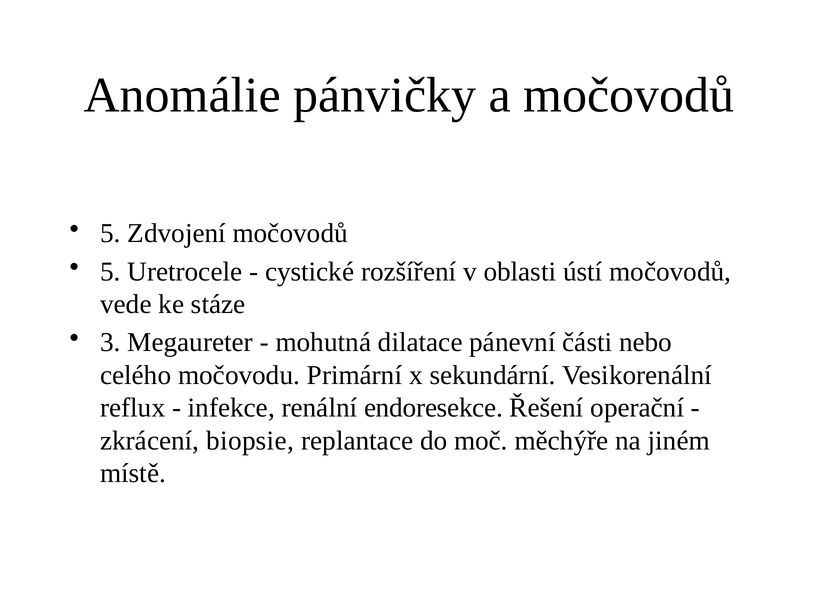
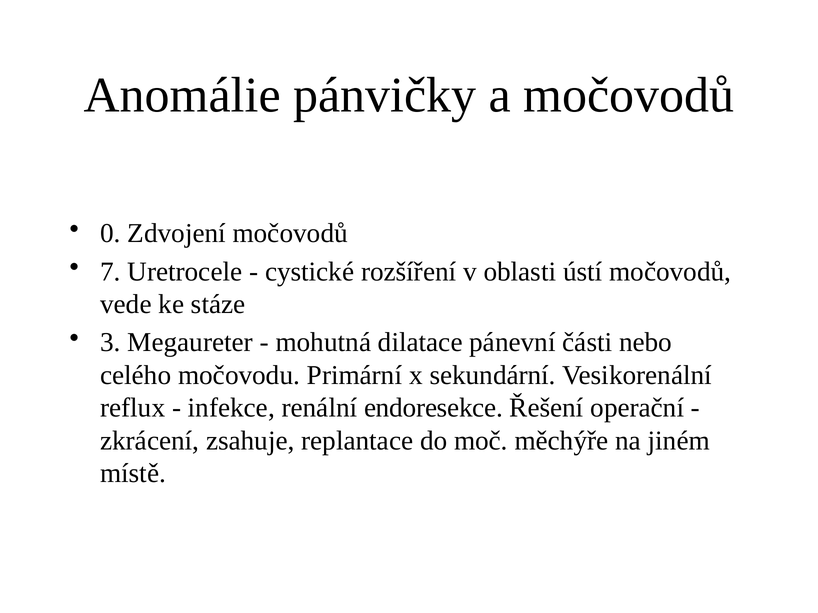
5 at (110, 234): 5 -> 0
5 at (110, 272): 5 -> 7
biopsie: biopsie -> zsahuje
